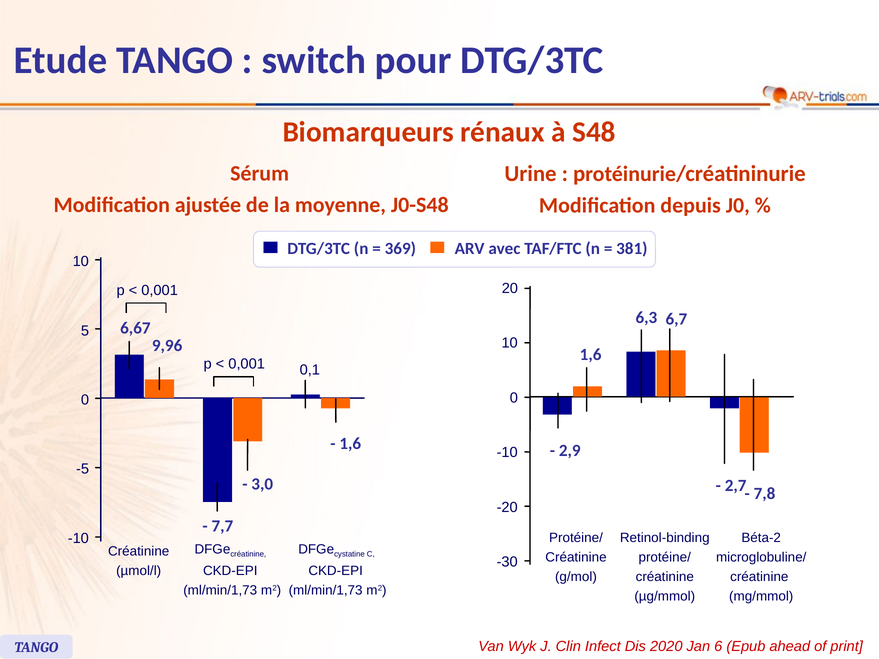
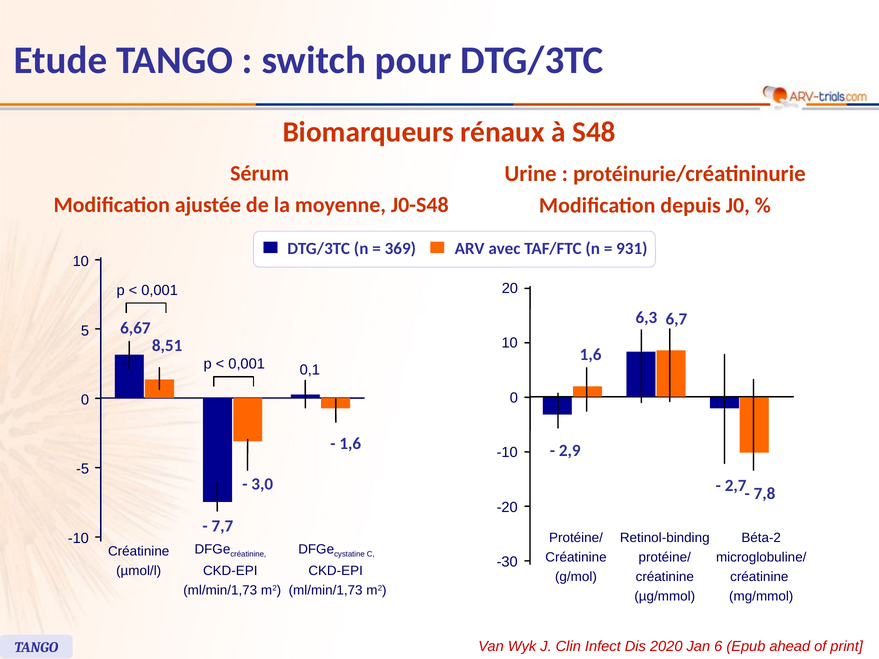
381: 381 -> 931
9,96: 9,96 -> 8,51
